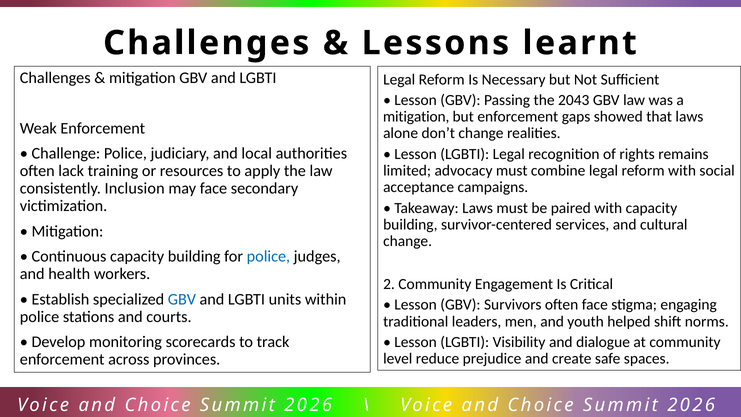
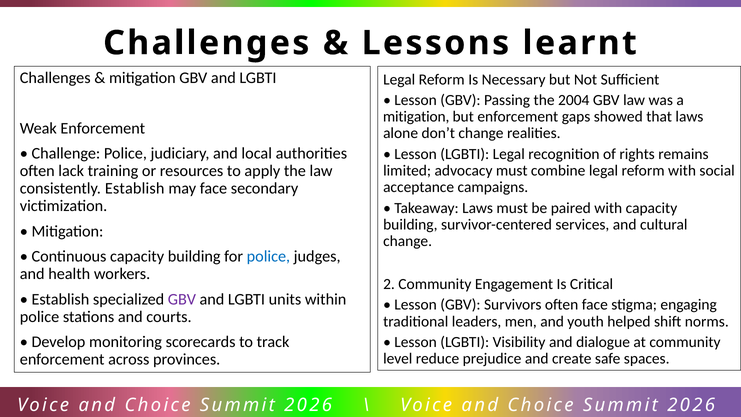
2043: 2043 -> 2004
consistently Inclusion: Inclusion -> Establish
GBV at (182, 299) colour: blue -> purple
